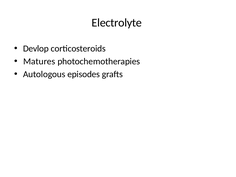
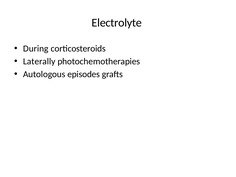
Devlop: Devlop -> During
Matures: Matures -> Laterally
